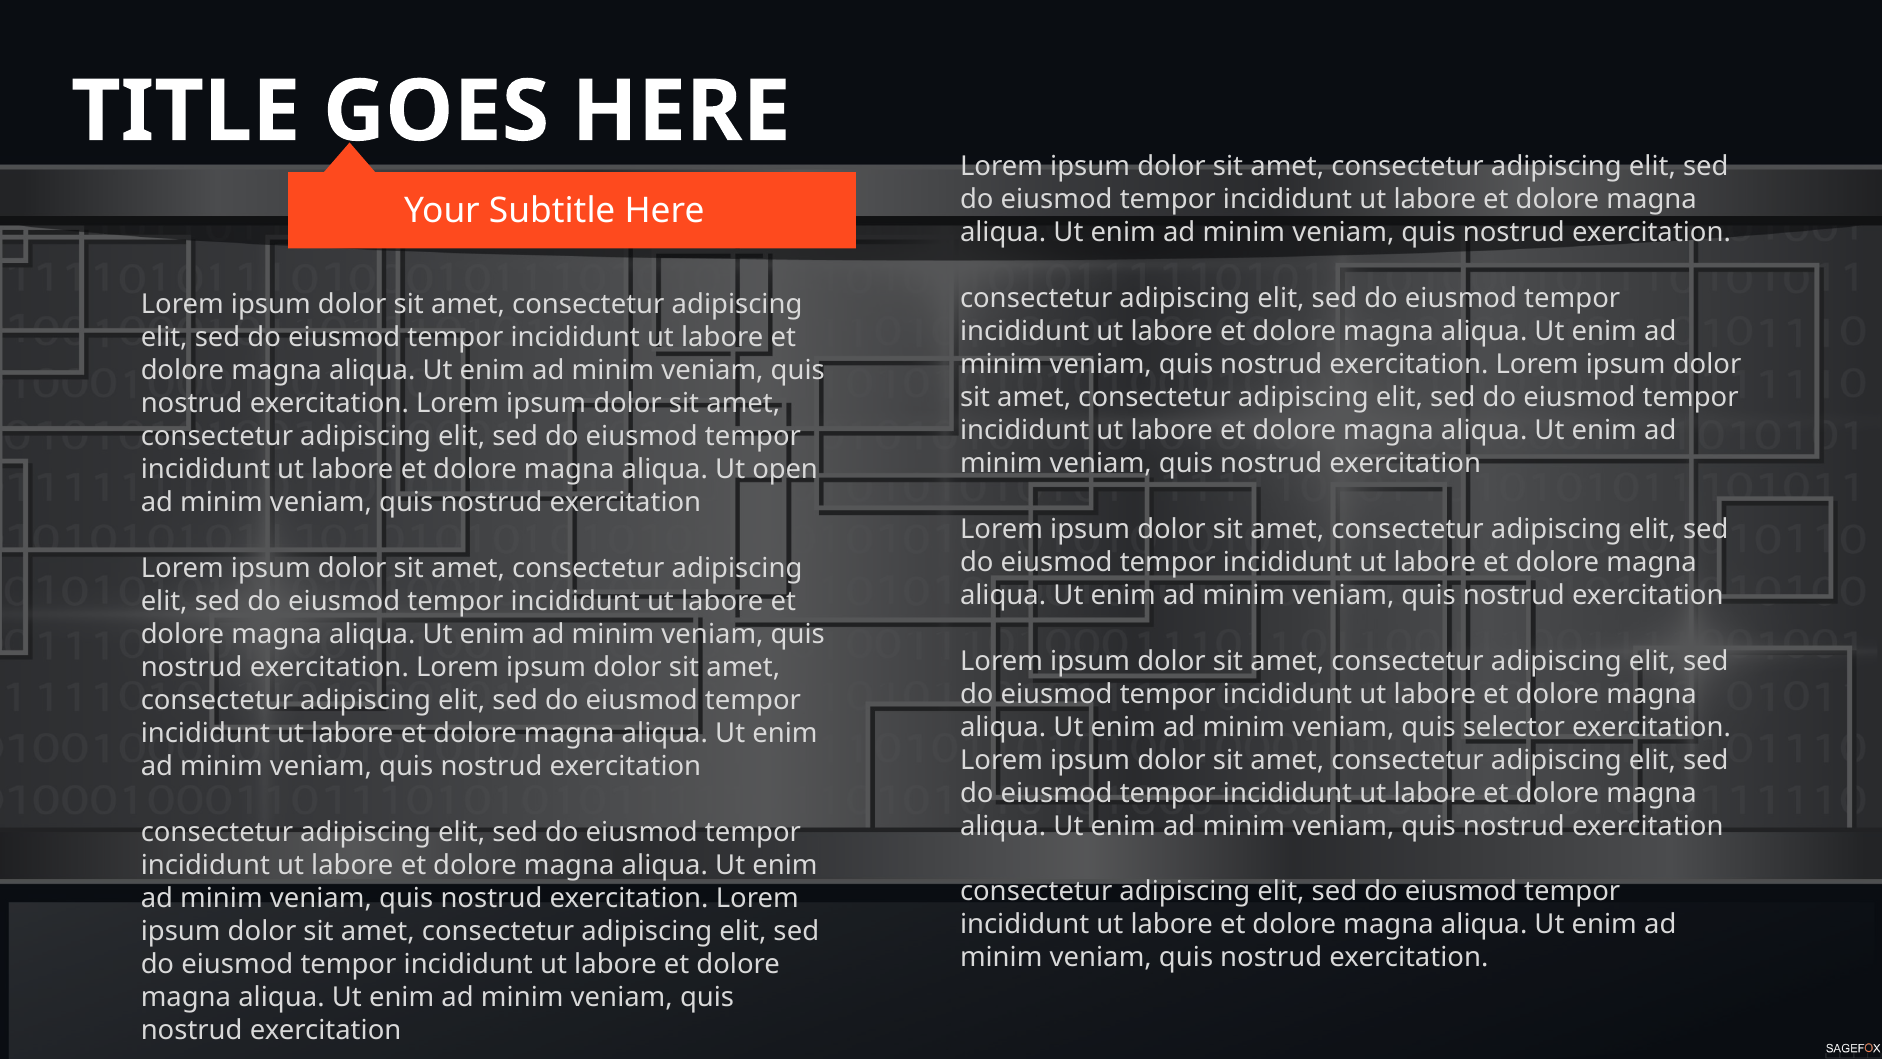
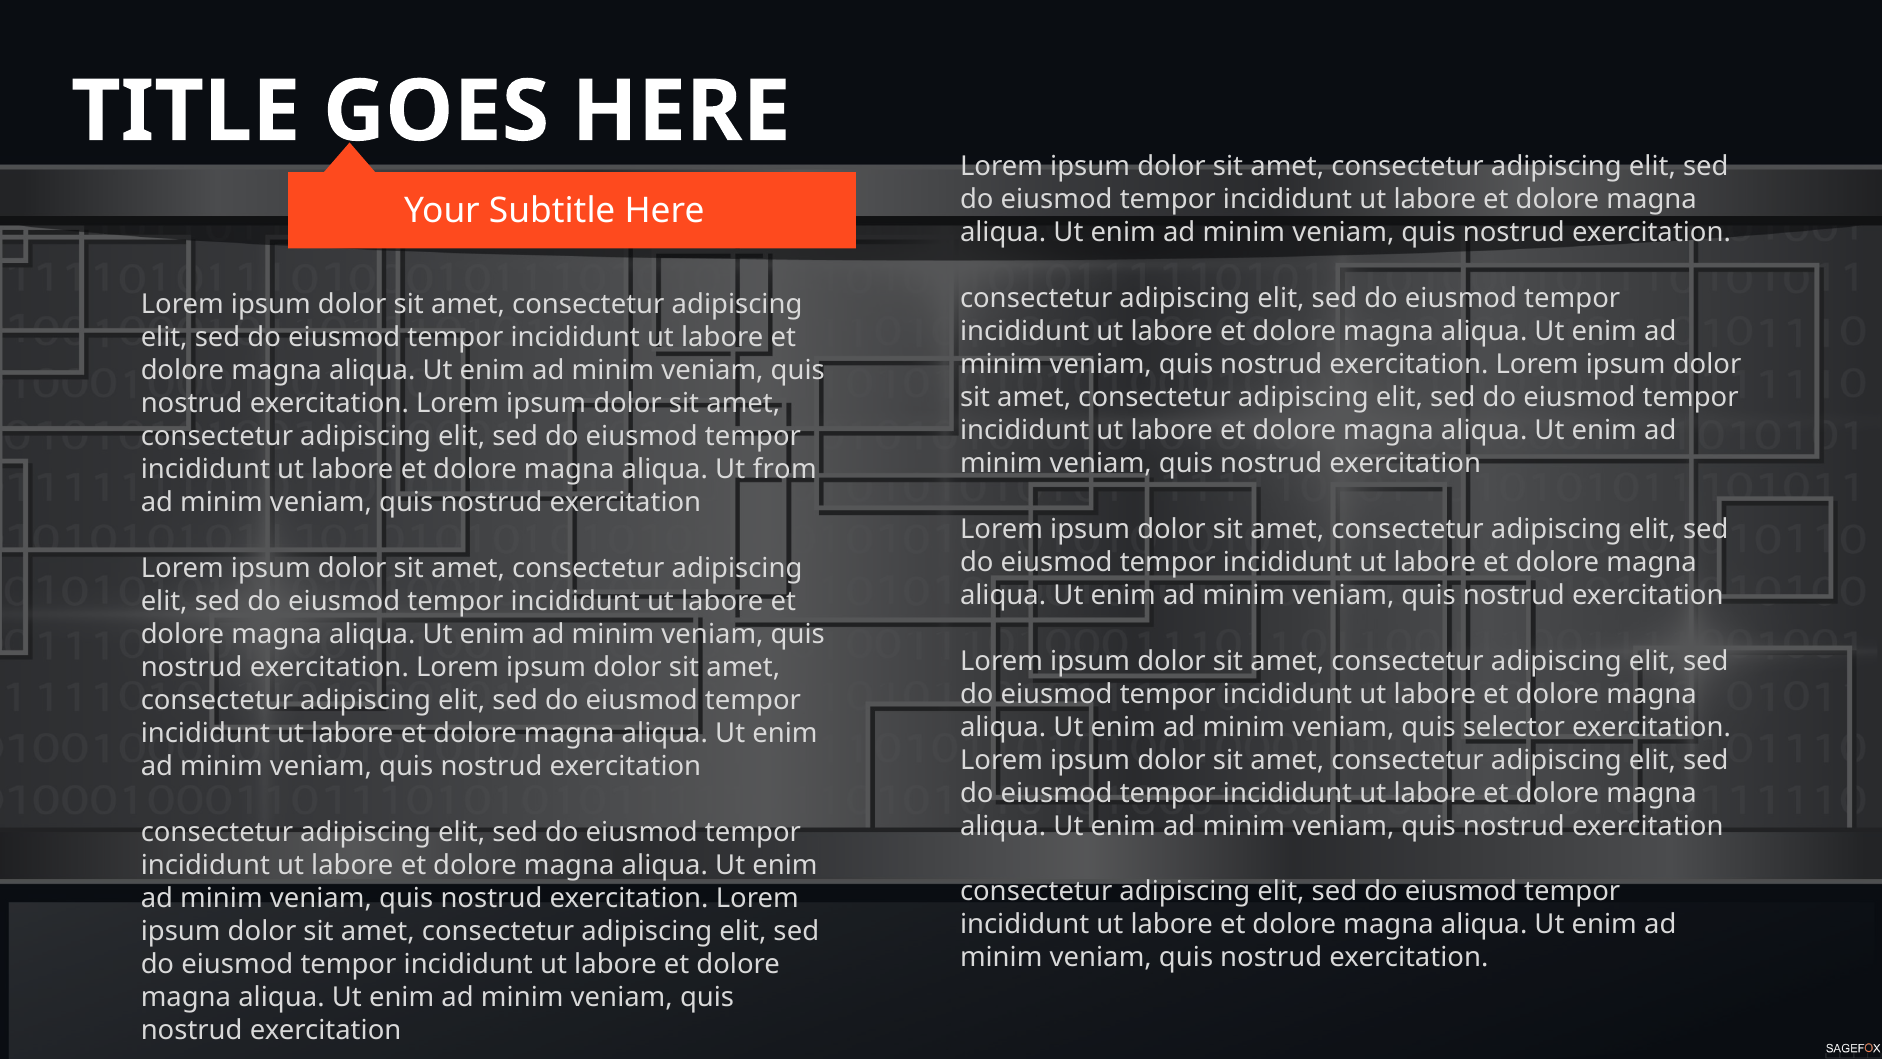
open: open -> from
